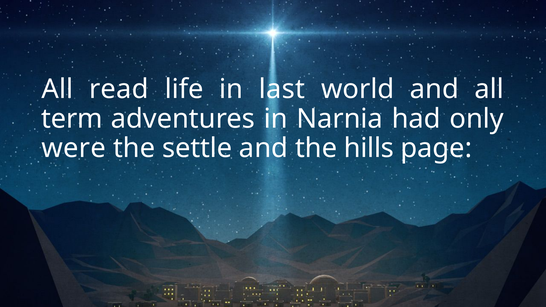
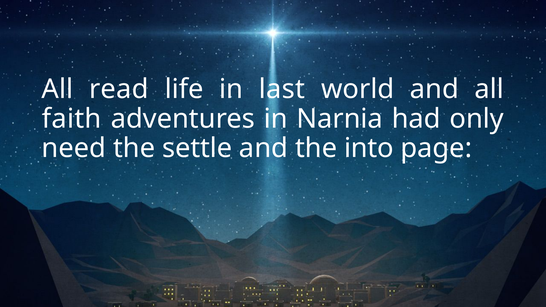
term: term -> faith
were: were -> need
hills: hills -> into
